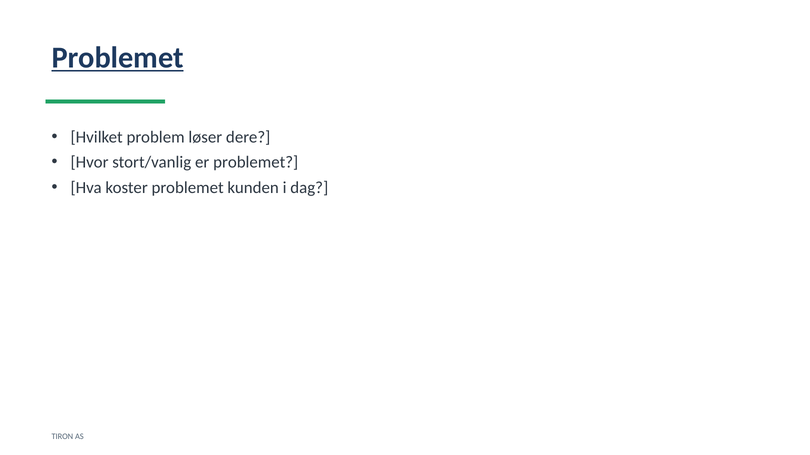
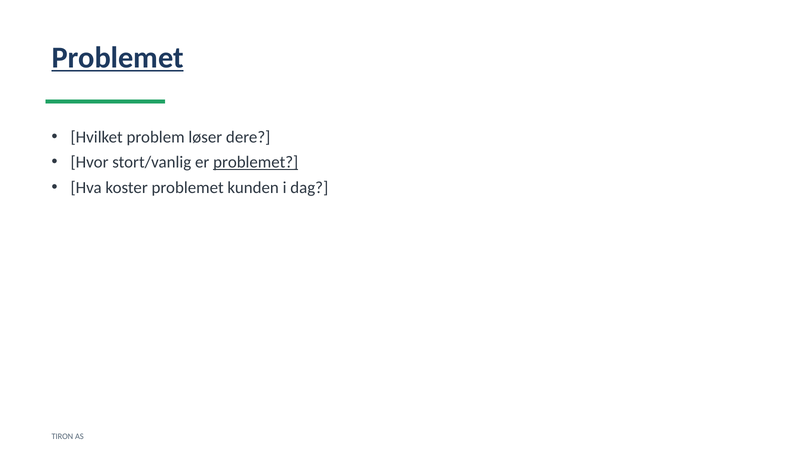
problemet at (256, 163) underline: none -> present
